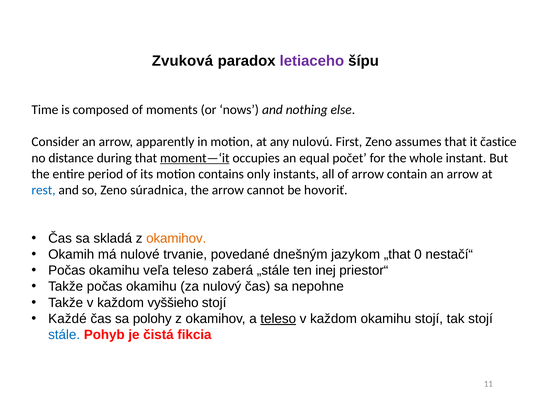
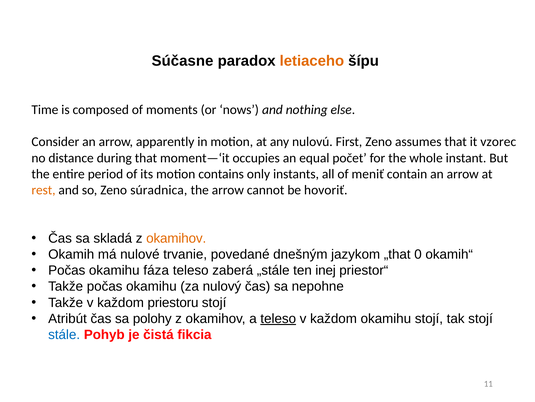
Zvuková: Zvuková -> Súčasne
letiaceho colour: purple -> orange
častice: častice -> vzorec
moment—‘it underline: present -> none
of arrow: arrow -> meniť
rest colour: blue -> orange
nestačí“: nestačí“ -> okamih“
veľa: veľa -> fáza
vyššieho: vyššieho -> priestoru
Každé: Každé -> Atribút
